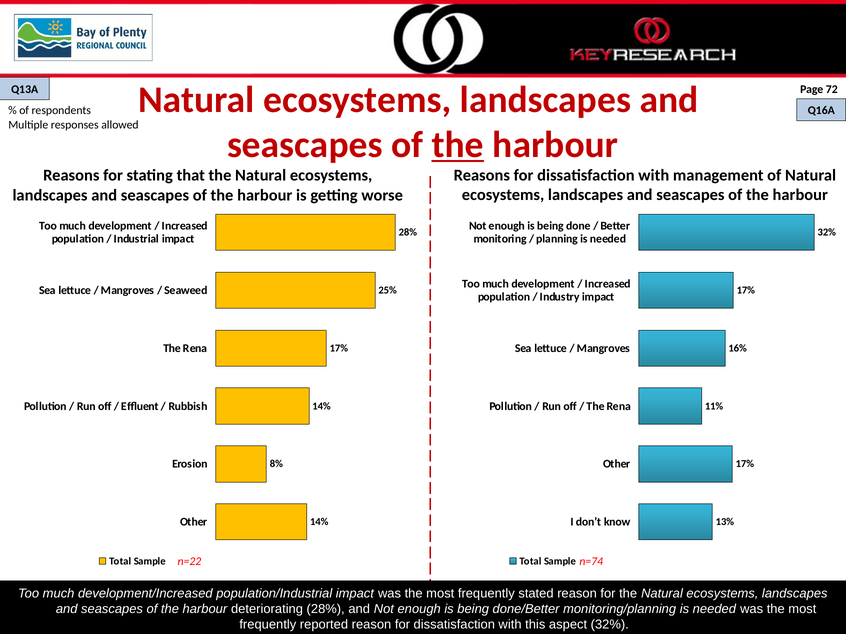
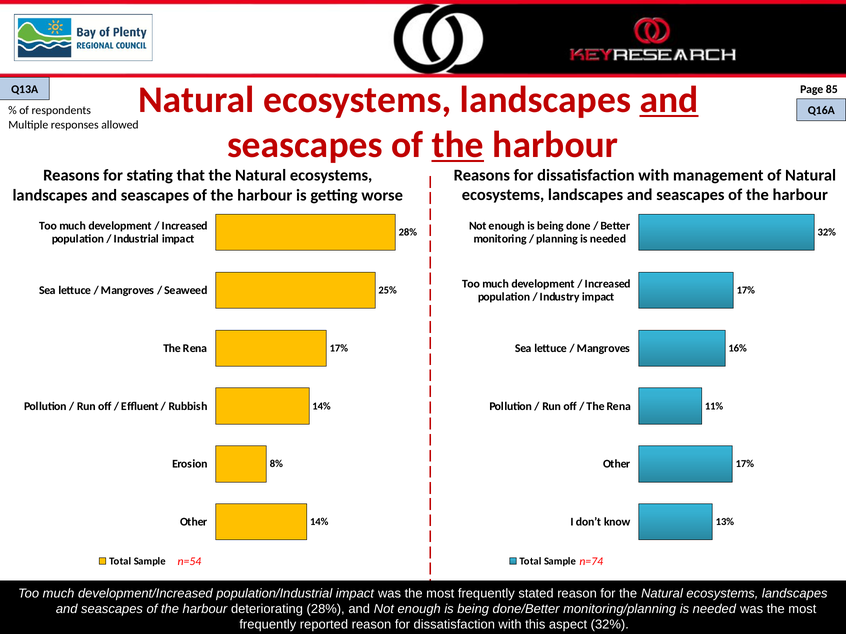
and at (669, 100) underline: none -> present
72: 72 -> 85
n=22: n=22 -> n=54
